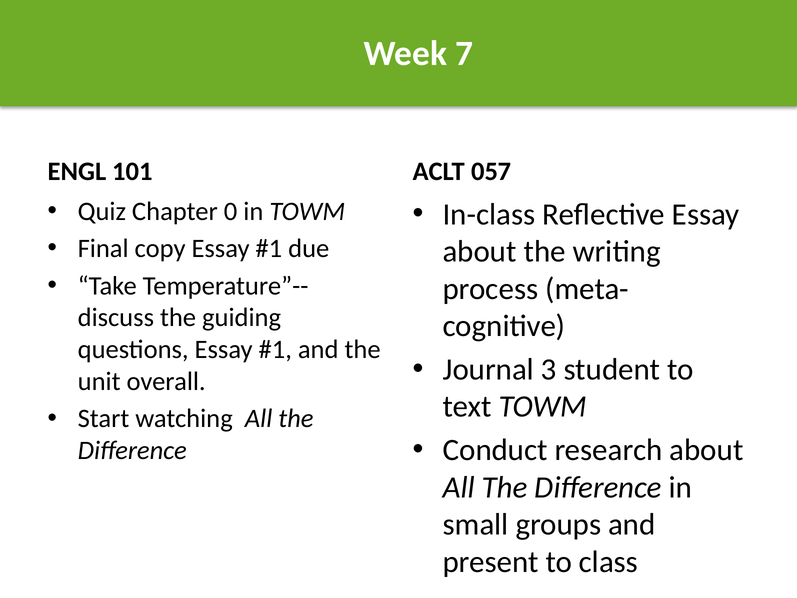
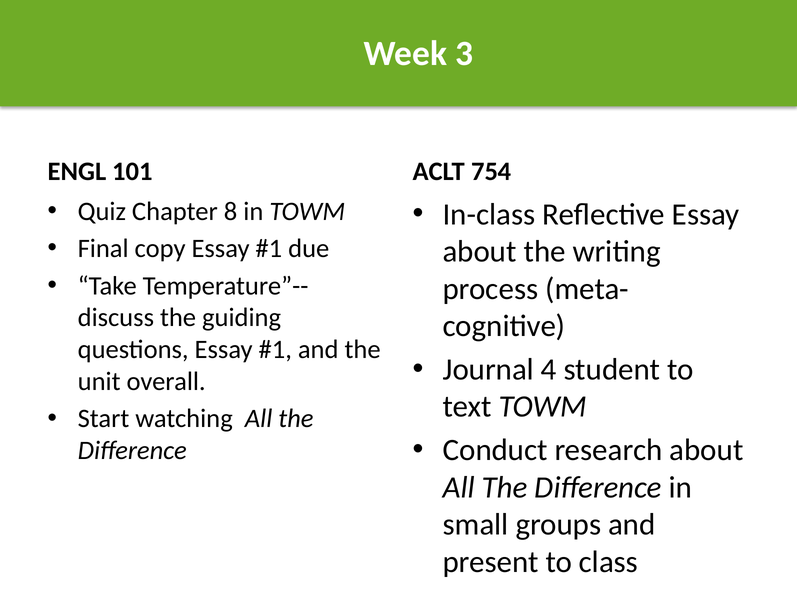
7: 7 -> 3
057: 057 -> 754
0: 0 -> 8
3: 3 -> 4
